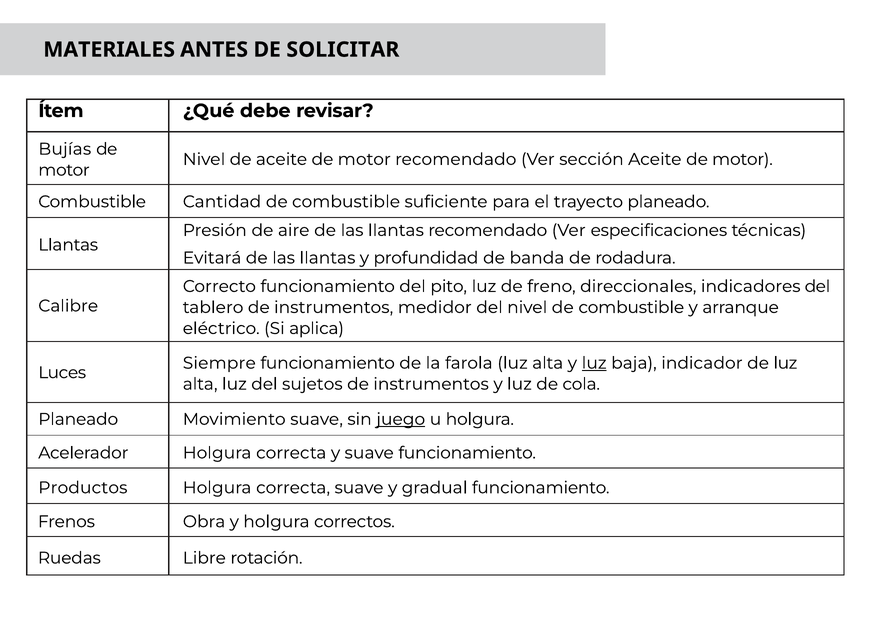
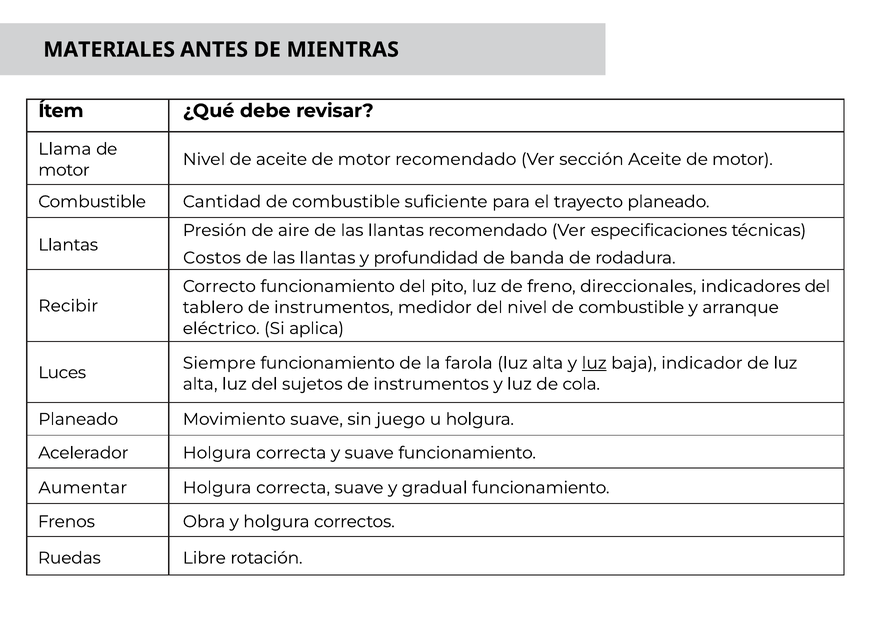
SOLICITAR: SOLICITAR -> MIENTRAS
Bujías: Bujías -> Llama
Evitará: Evitará -> Costos
Calibre: Calibre -> Recibir
juego underline: present -> none
Productos: Productos -> Aumentar
